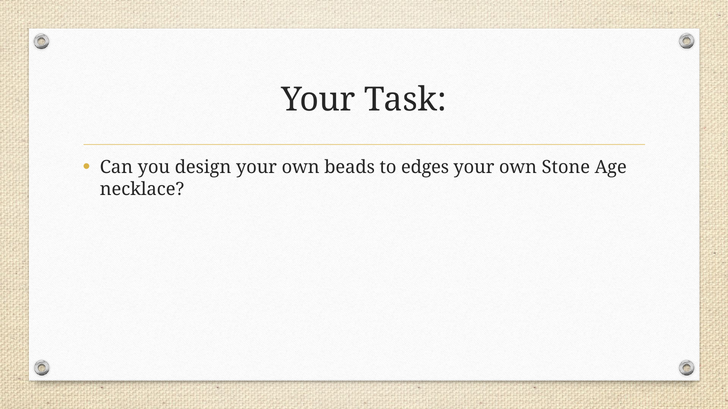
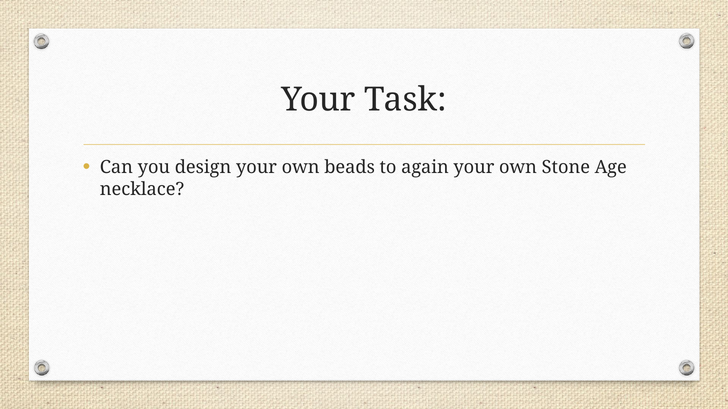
edges: edges -> again
